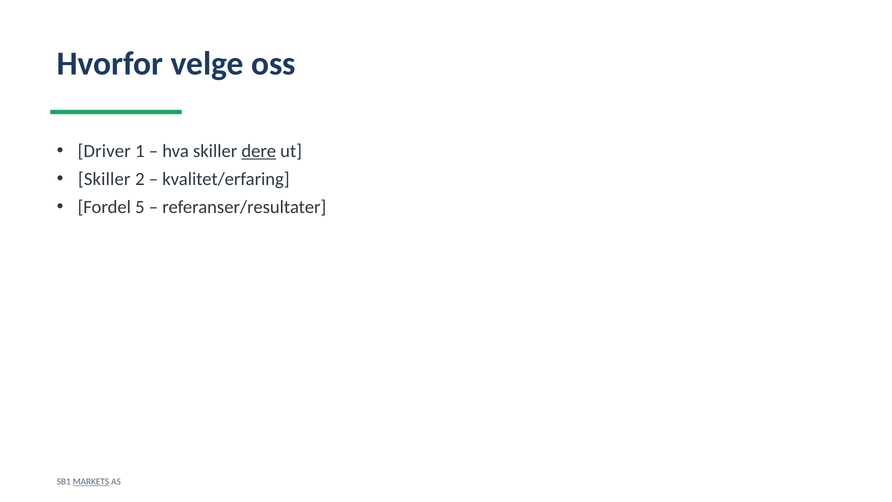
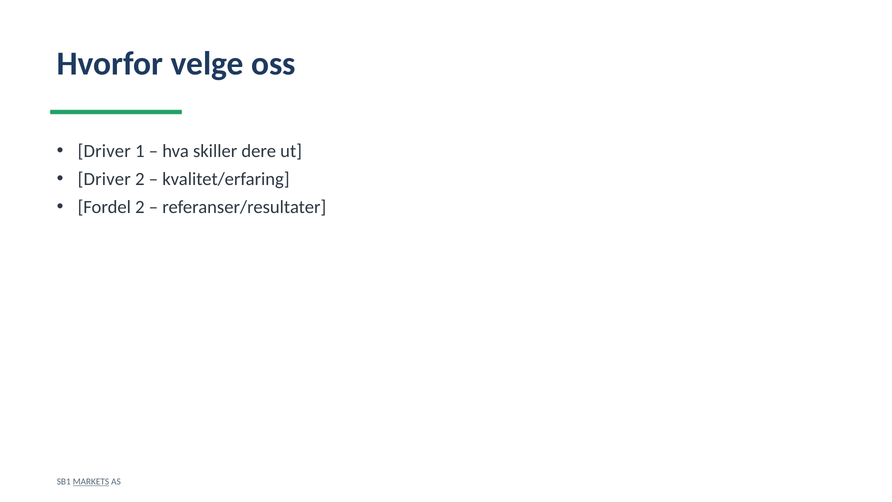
dere underline: present -> none
Skiller at (104, 179): Skiller -> Driver
Fordel 5: 5 -> 2
